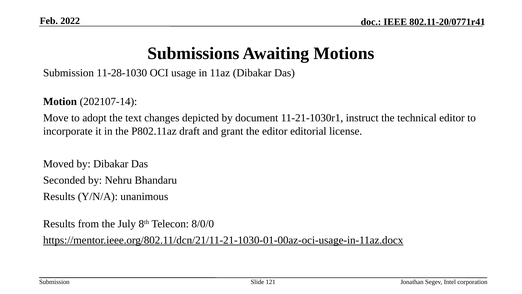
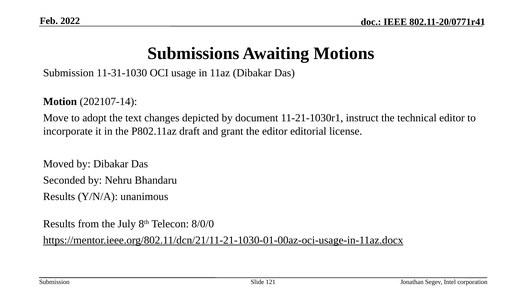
11-28-1030: 11-28-1030 -> 11-31-1030
